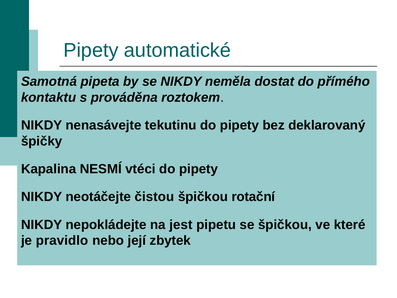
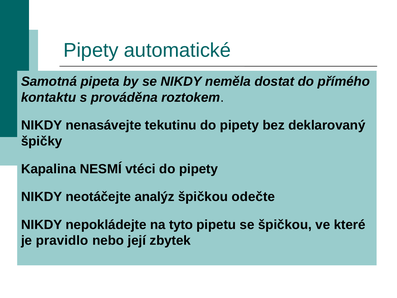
čistou: čistou -> analýz
rotační: rotační -> odečte
jest: jest -> tyto
